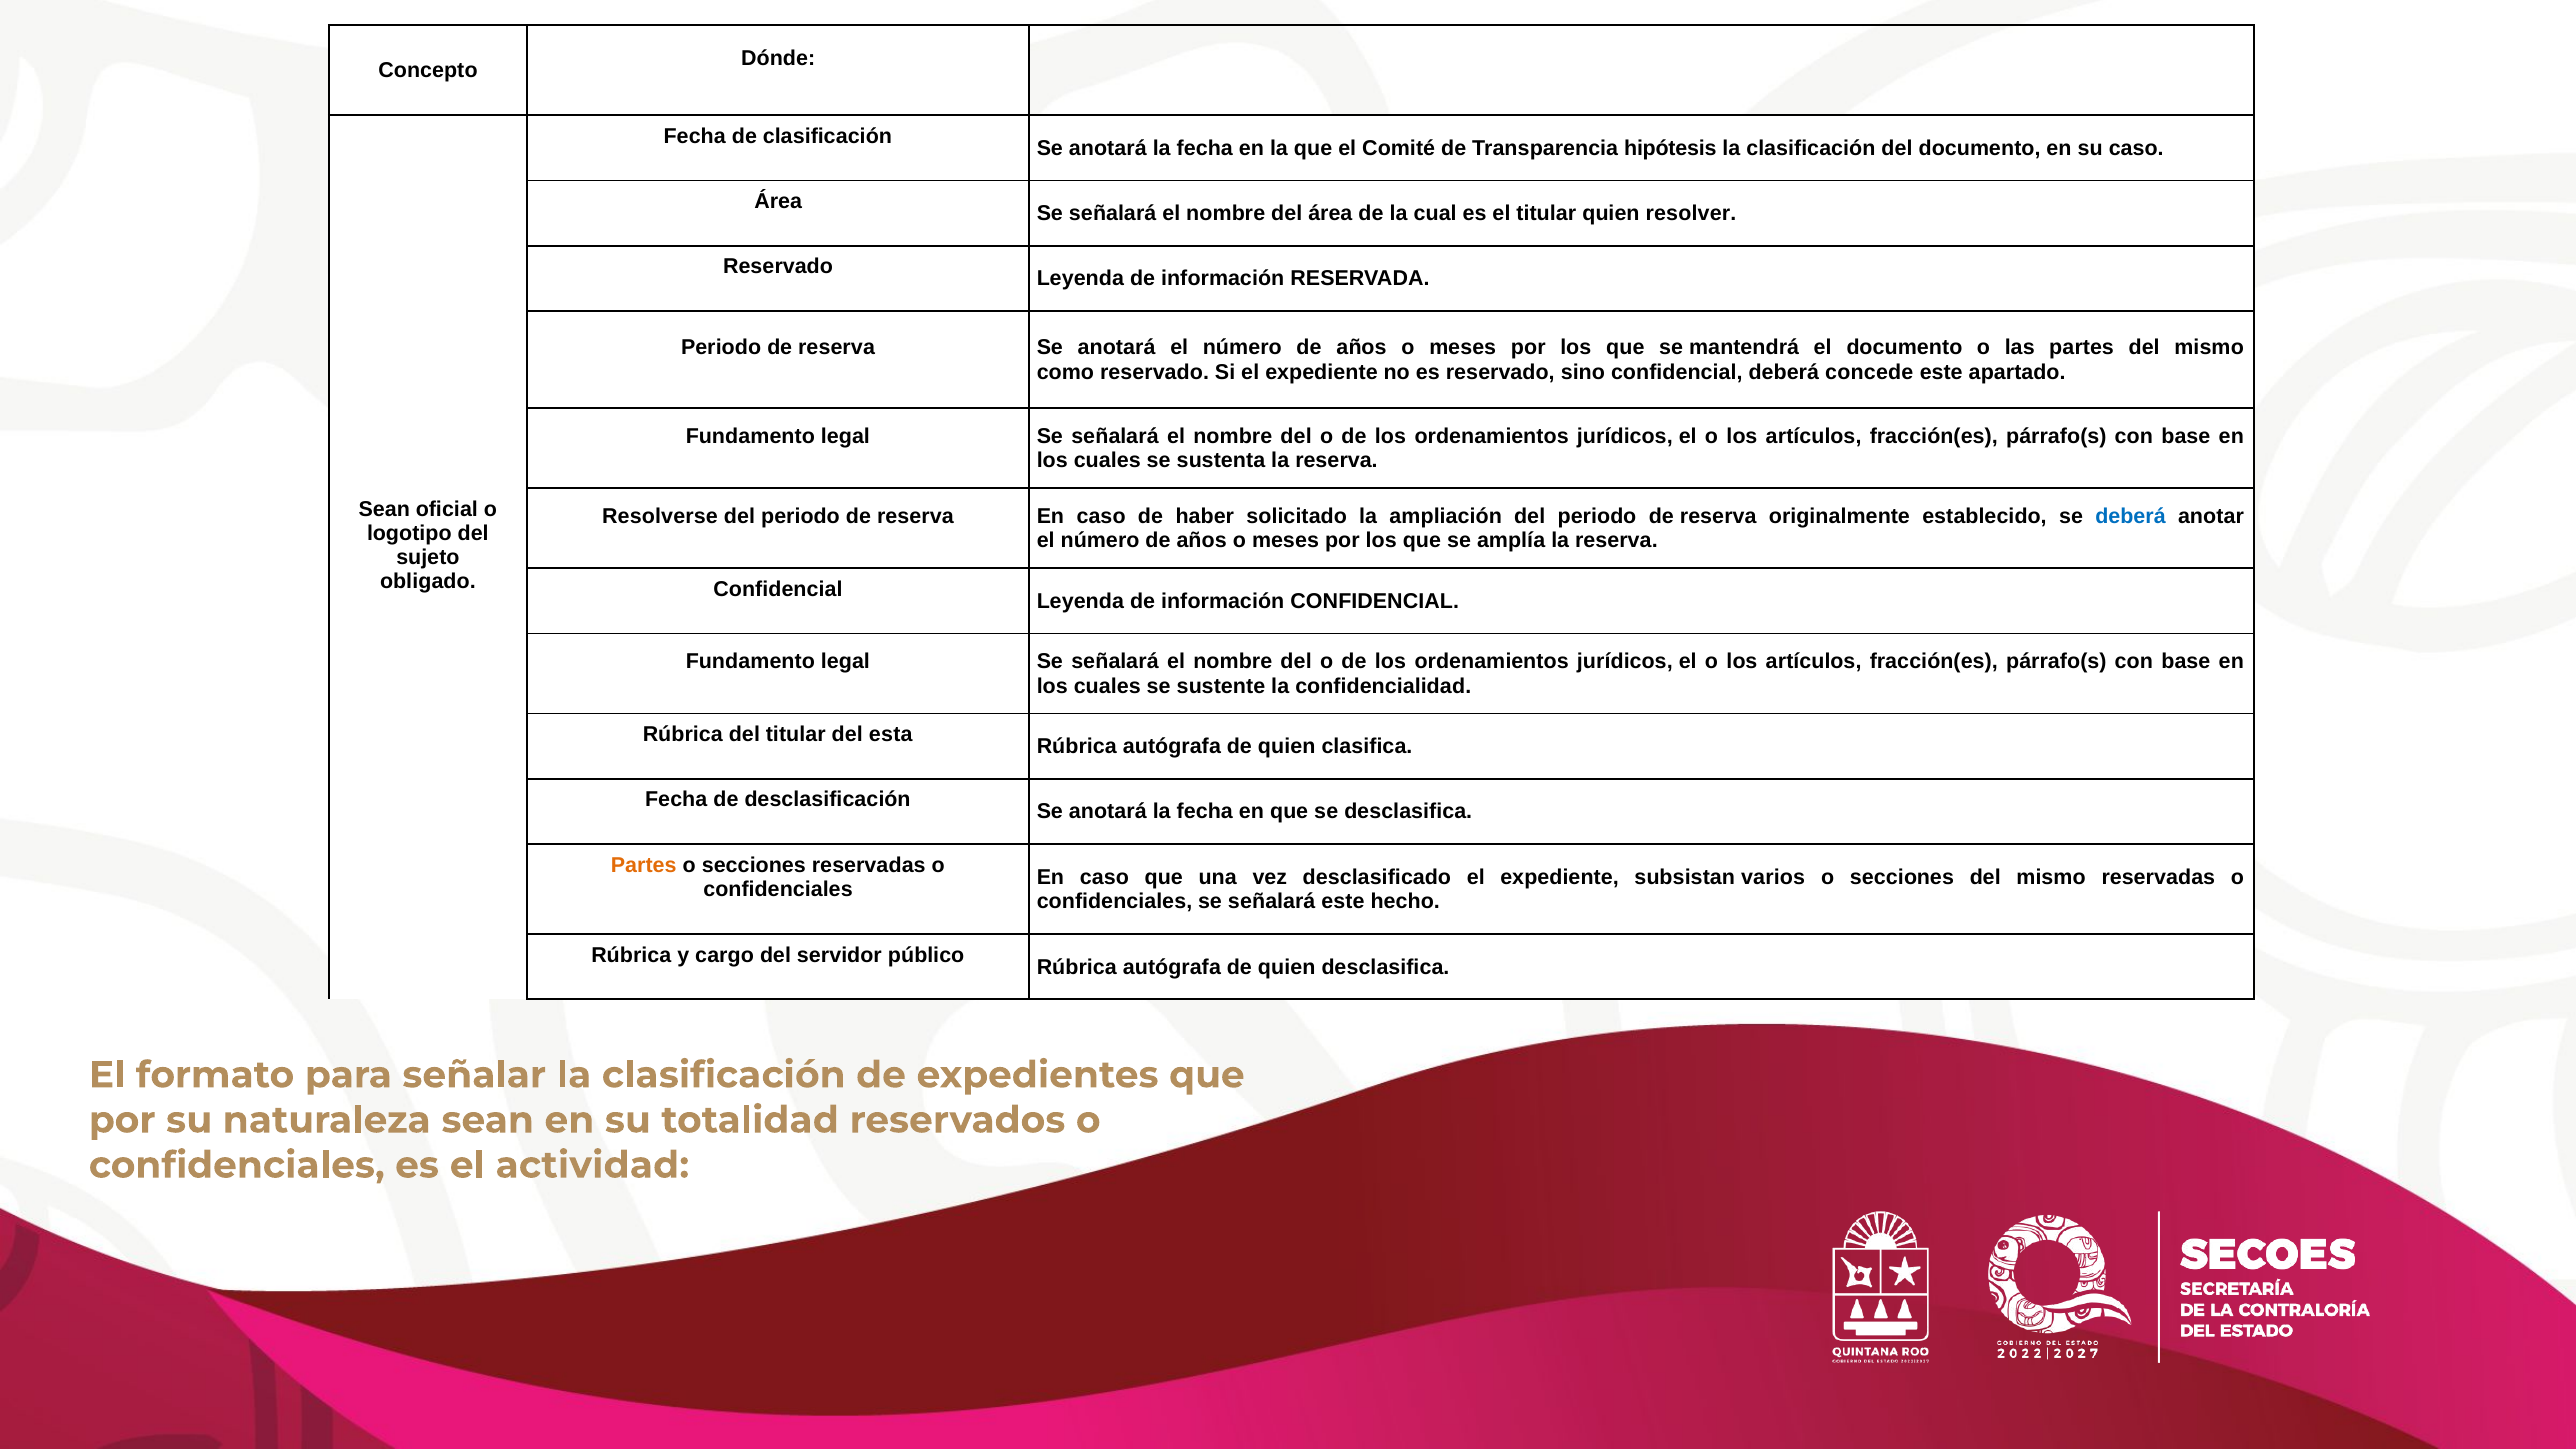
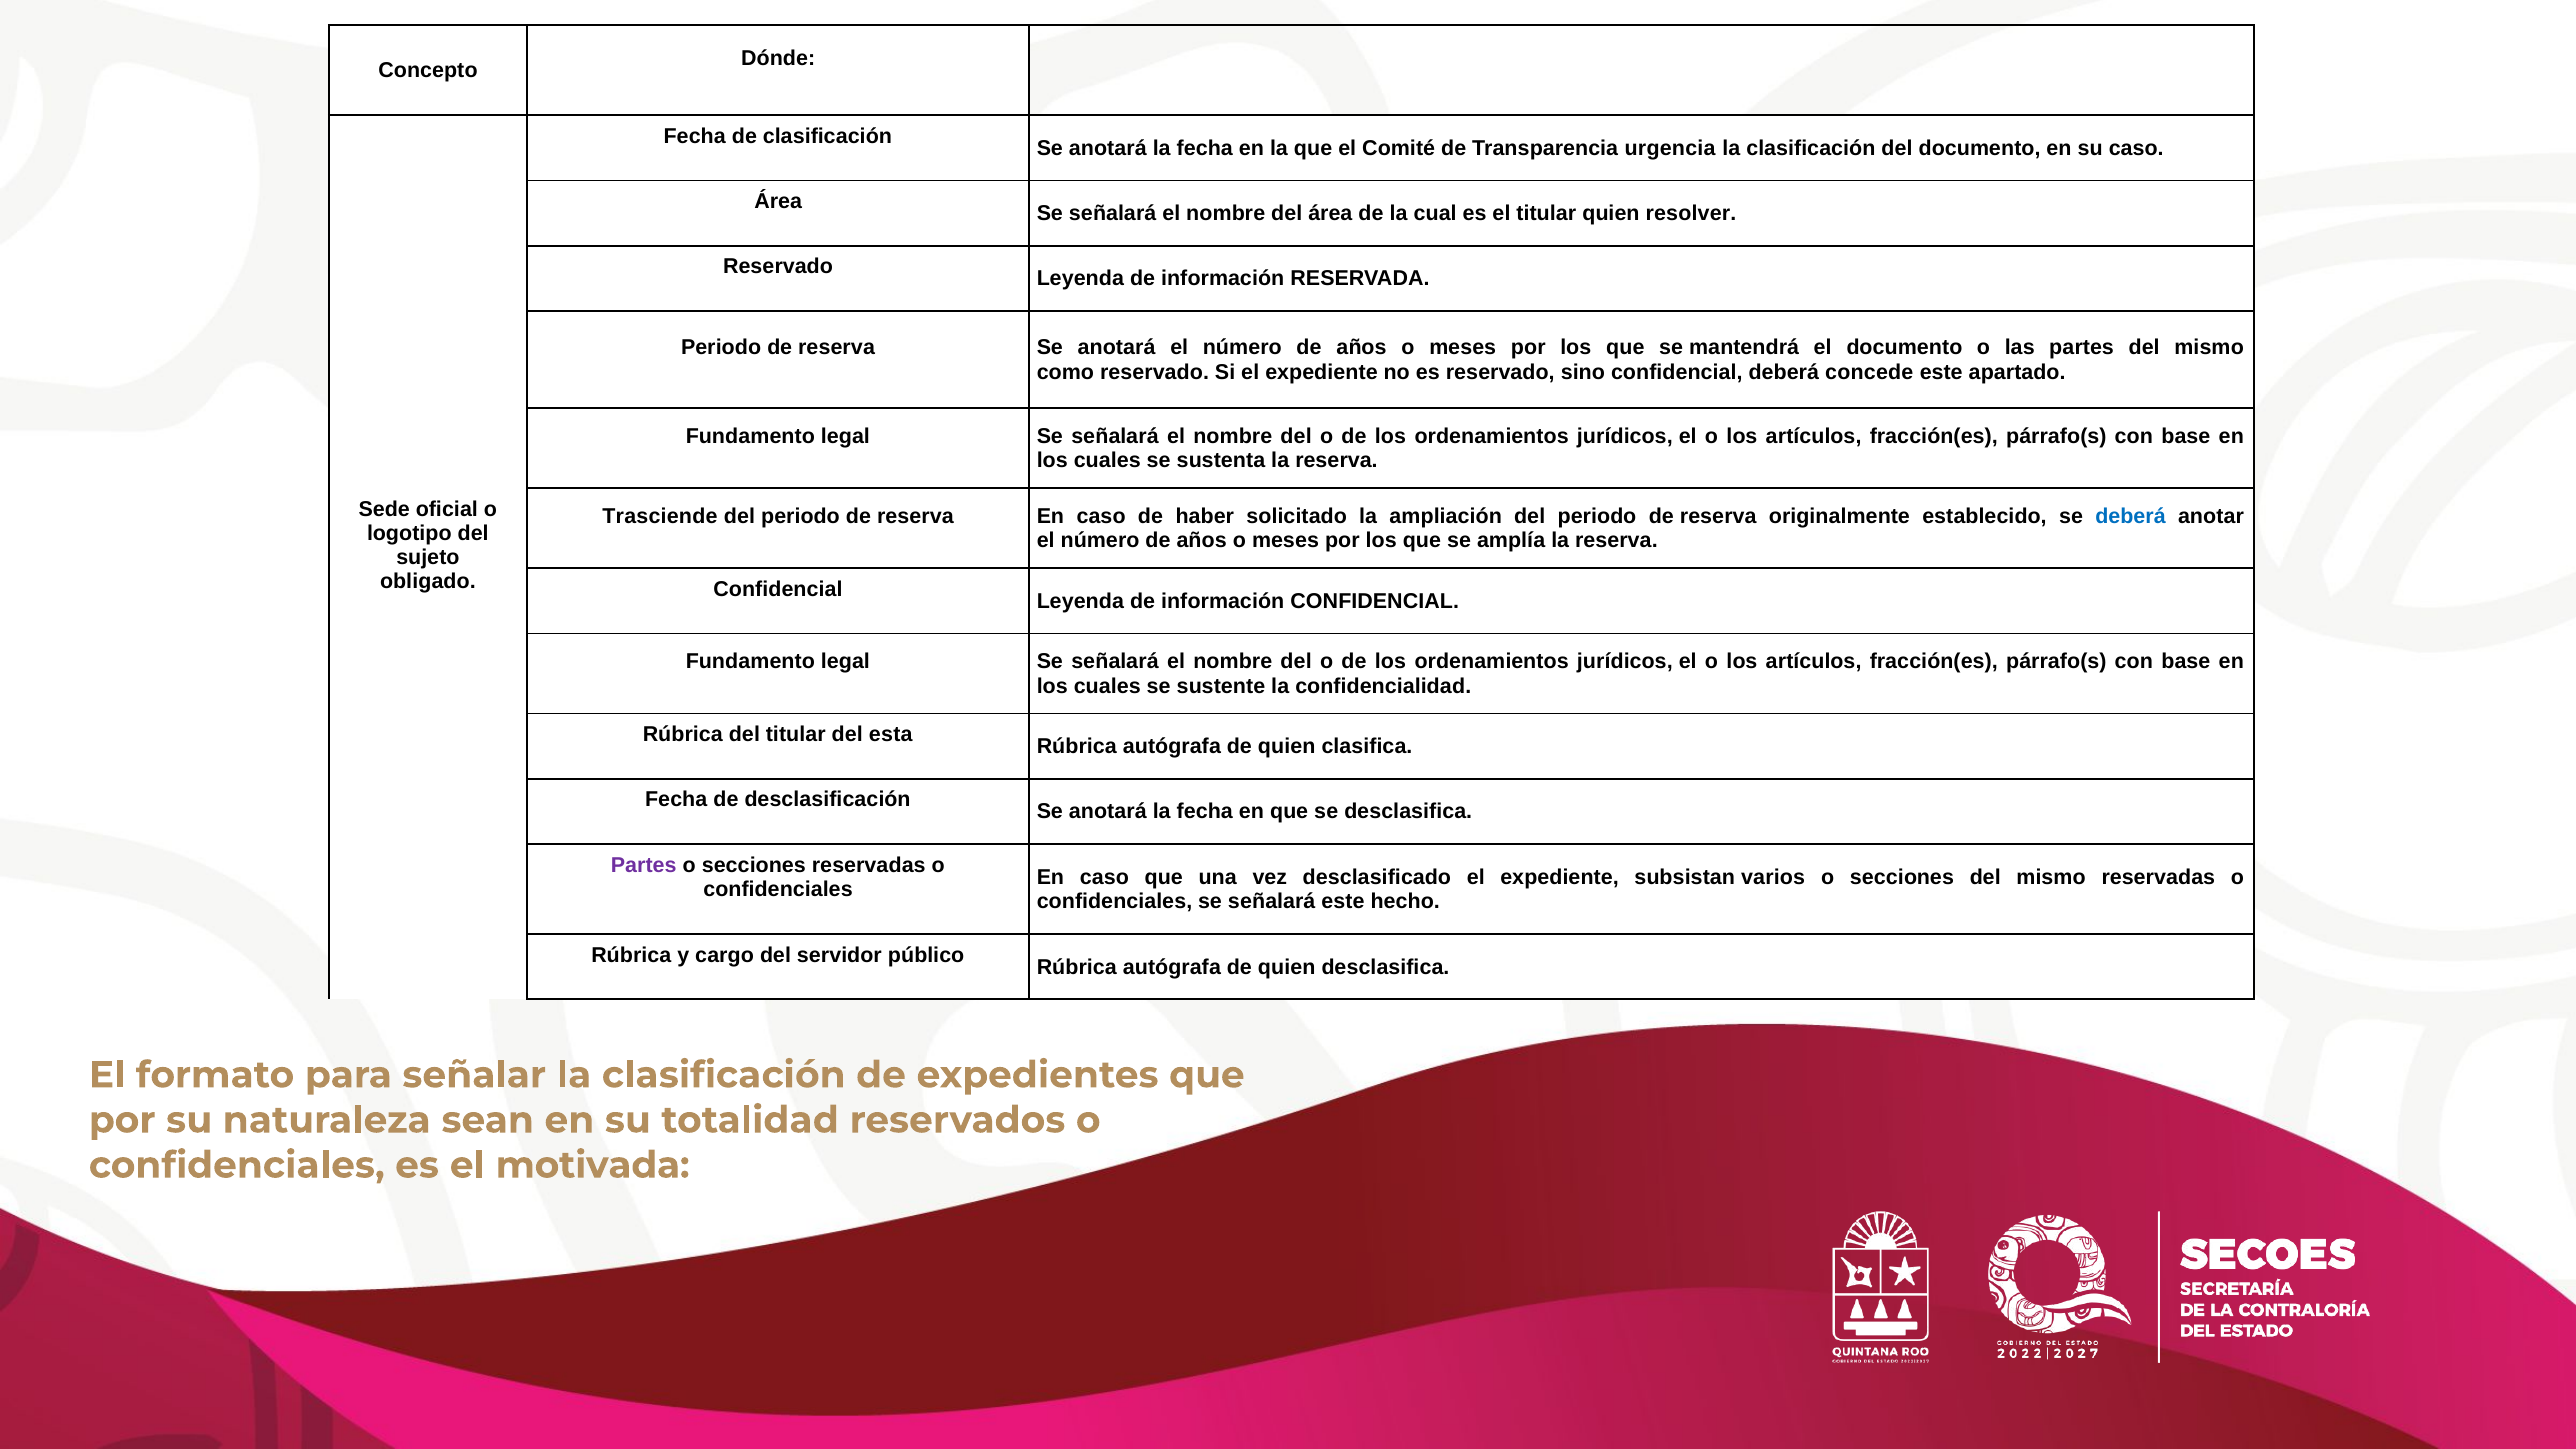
hipótesis: hipótesis -> urgencia
Sean at (384, 509): Sean -> Sede
Resolverse: Resolverse -> Trasciende
Partes at (644, 865) colour: orange -> purple
actividad: actividad -> motivada
